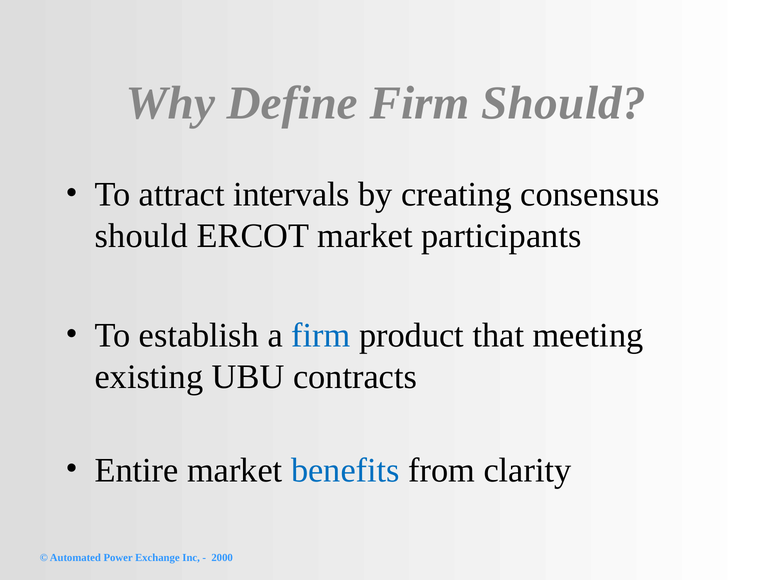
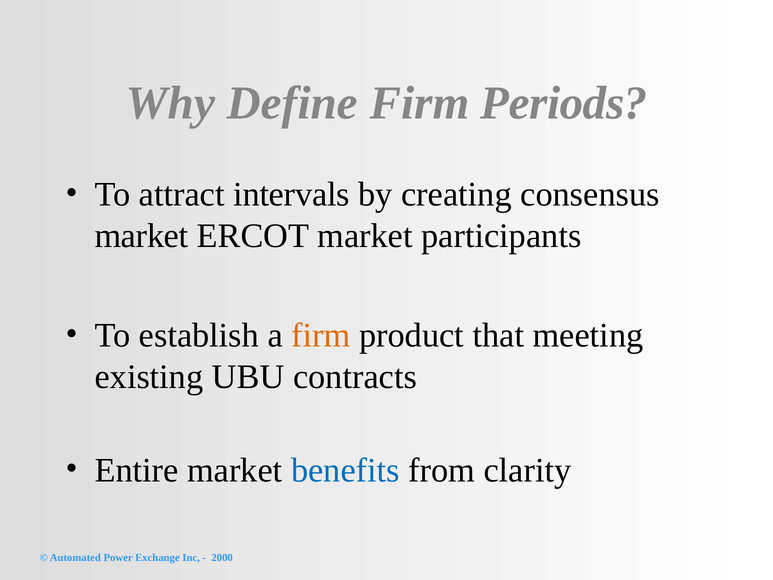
Firm Should: Should -> Periods
should at (141, 236): should -> market
firm at (321, 335) colour: blue -> orange
